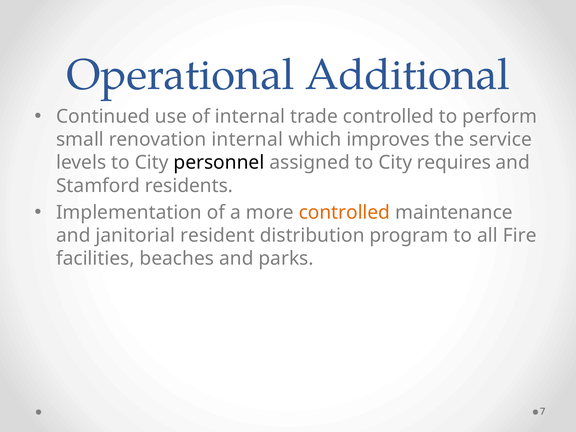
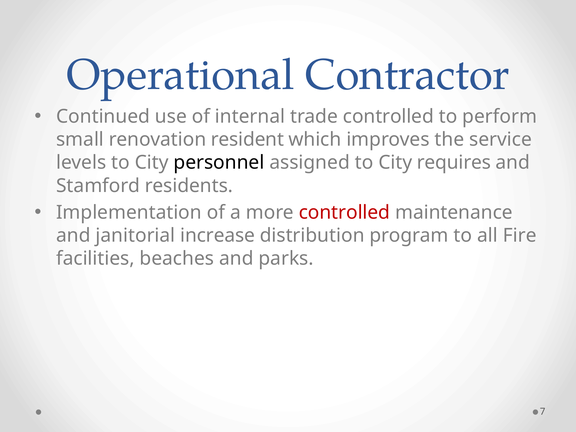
Additional: Additional -> Contractor
renovation internal: internal -> resident
controlled at (344, 213) colour: orange -> red
resident: resident -> increase
